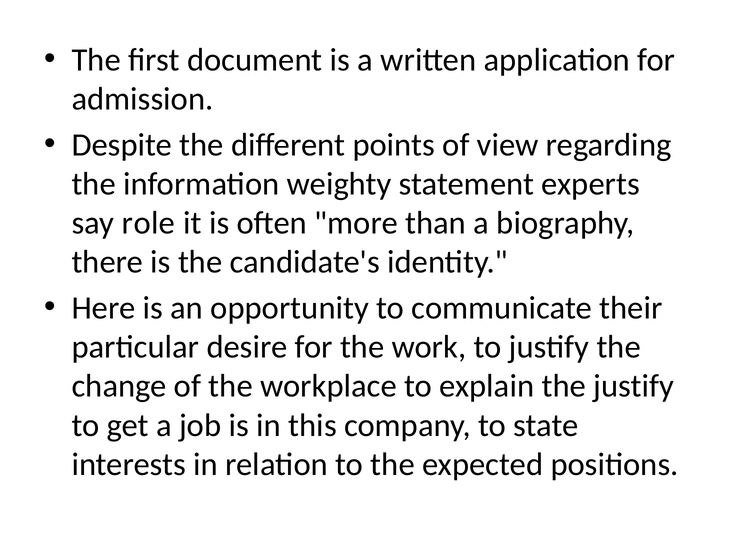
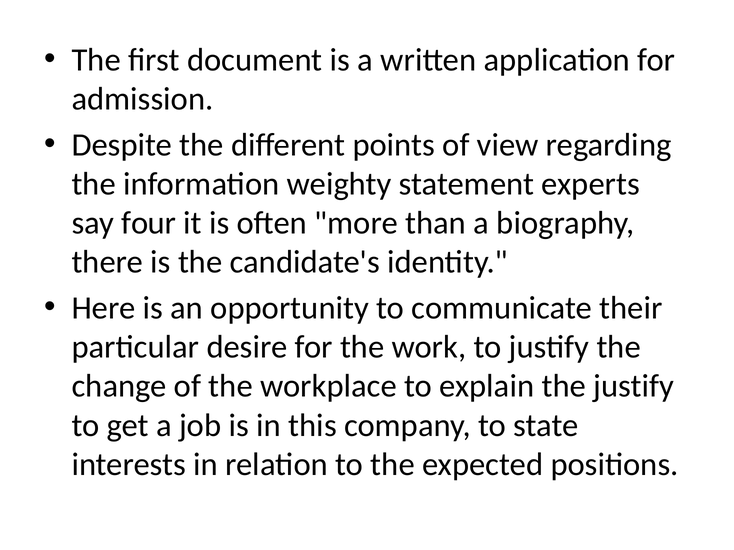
role: role -> four
